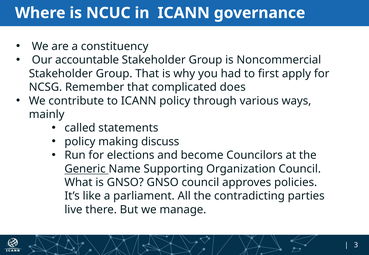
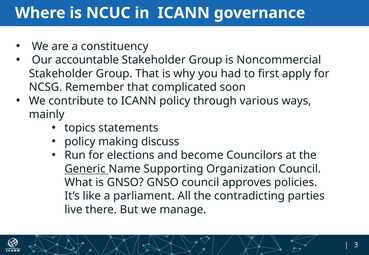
does: does -> soon
called: called -> topics
